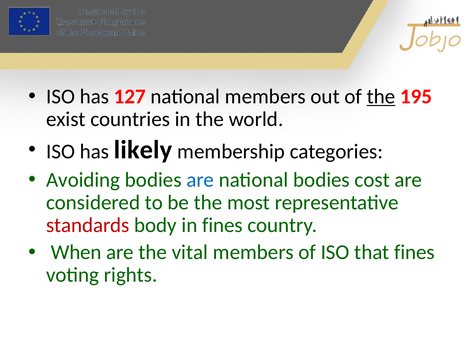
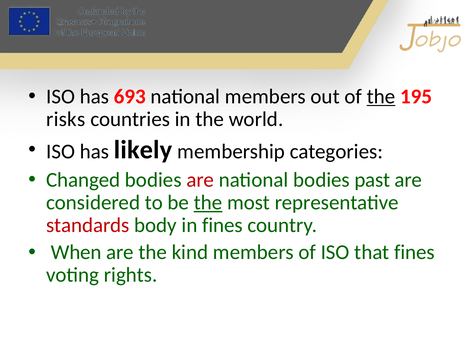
127: 127 -> 693
exist: exist -> risks
Avoiding: Avoiding -> Changed
are at (200, 180) colour: blue -> red
cost: cost -> past
the at (208, 202) underline: none -> present
vital: vital -> kind
